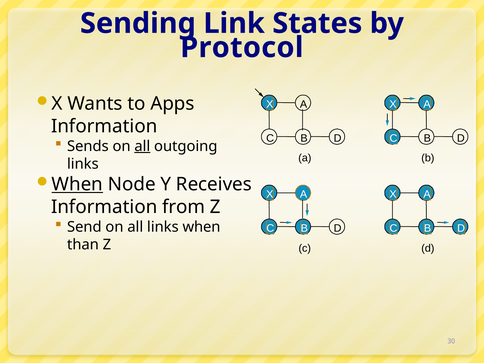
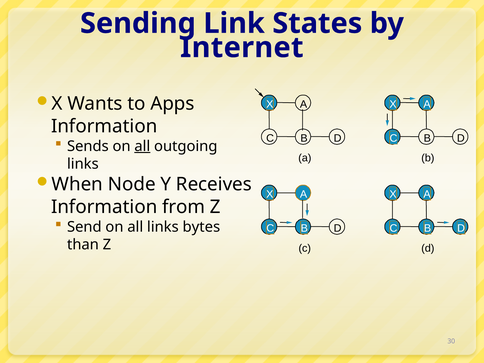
Protocol: Protocol -> Internet
When at (77, 184) underline: present -> none
links when: when -> bytes
